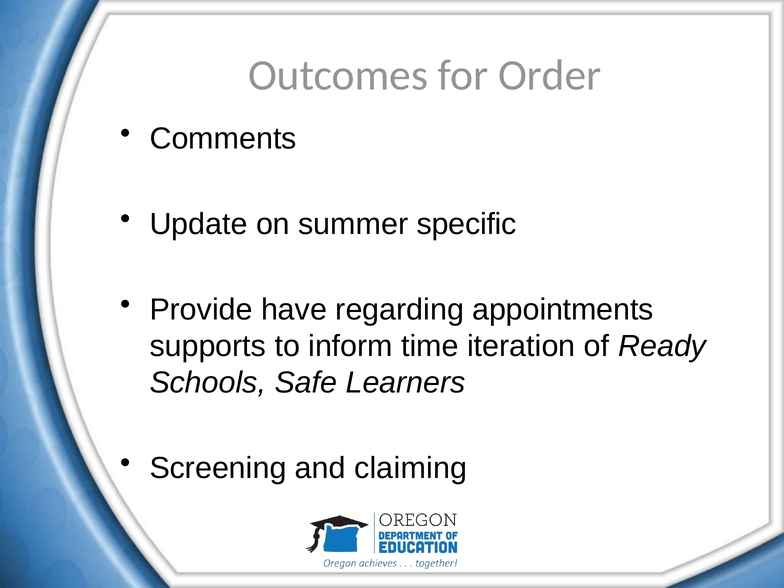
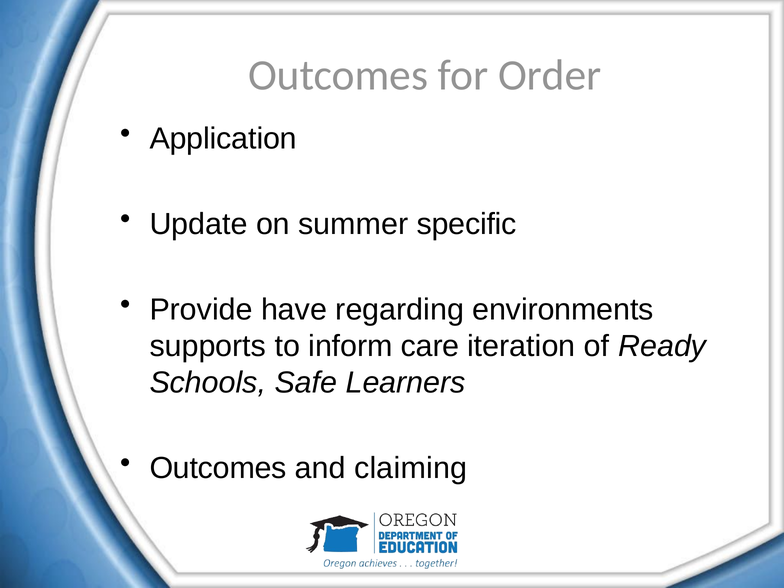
Comments: Comments -> Application
appointments: appointments -> environments
time: time -> care
Screening at (218, 468): Screening -> Outcomes
